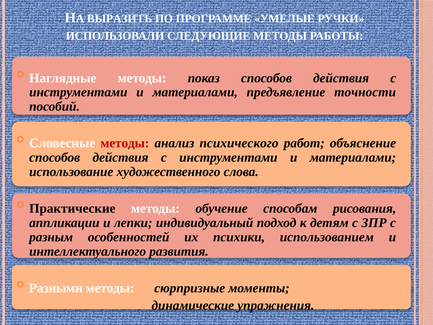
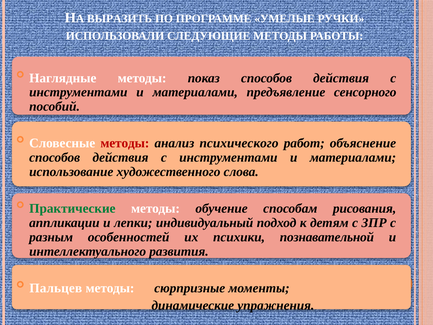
точности: точности -> сенсорного
Практические colour: black -> green
использованием: использованием -> познавательной
Разными: Разными -> Пальцев
